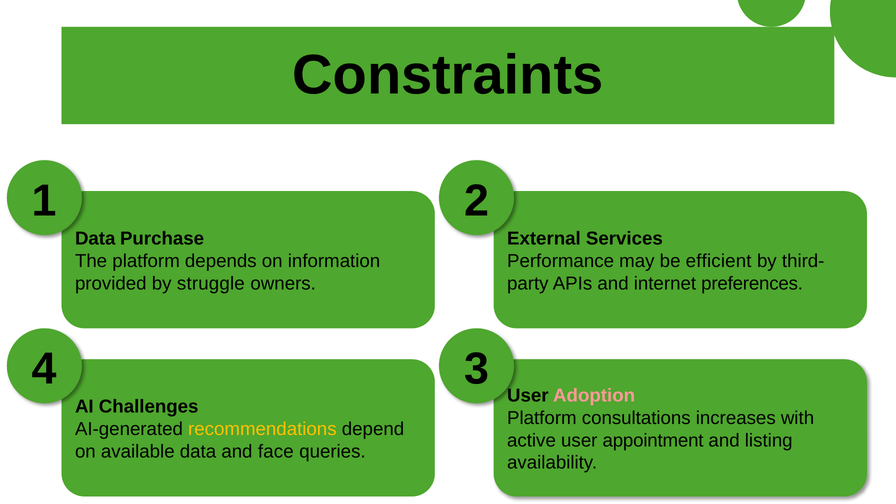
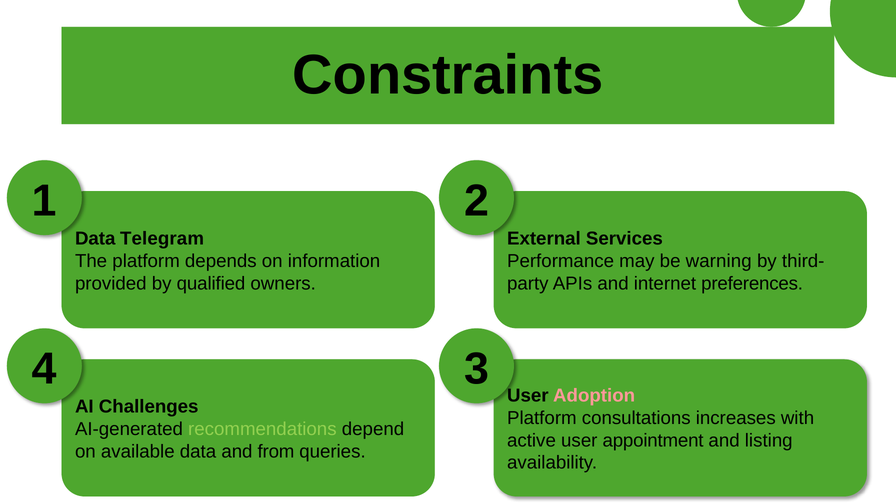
Purchase: Purchase -> Telegram
efficient: efficient -> warning
struggle: struggle -> qualified
recommendations colour: yellow -> light green
face: face -> from
